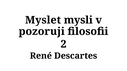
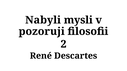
Myslet: Myslet -> Nabyli
